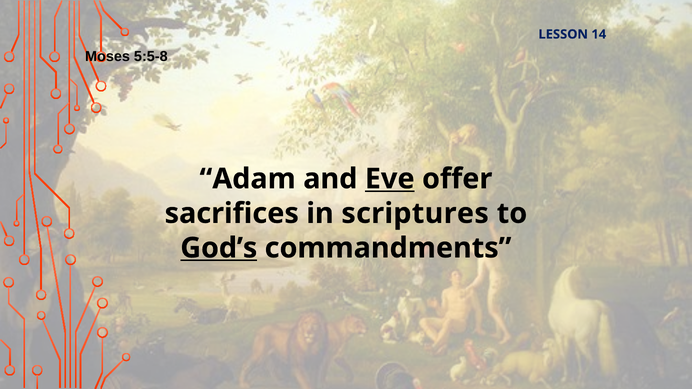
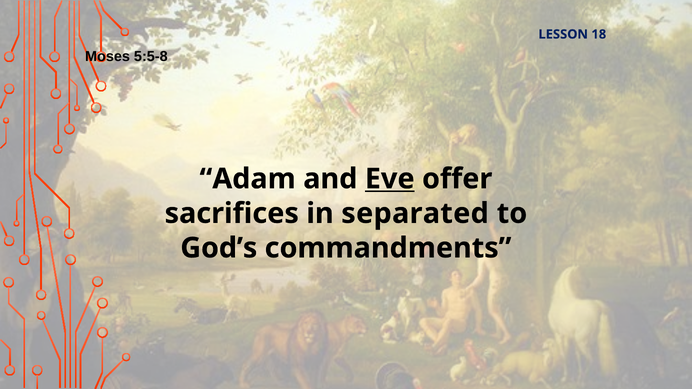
14: 14 -> 18
scriptures: scriptures -> separated
God’s underline: present -> none
